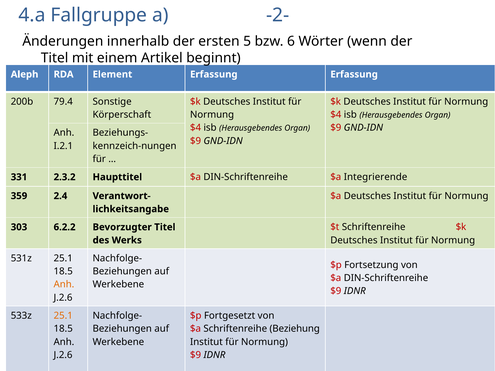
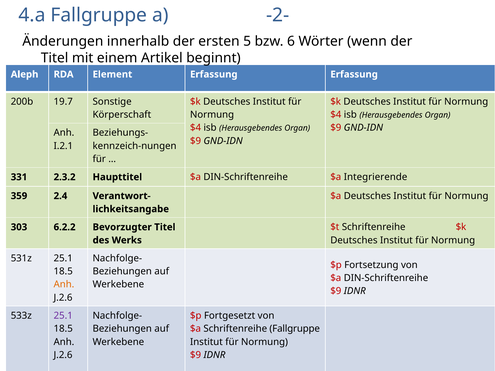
79.4: 79.4 -> 19.7
25.1 at (63, 316) colour: orange -> purple
Schriftenreihe Beziehung: Beziehung -> Fallgruppe
